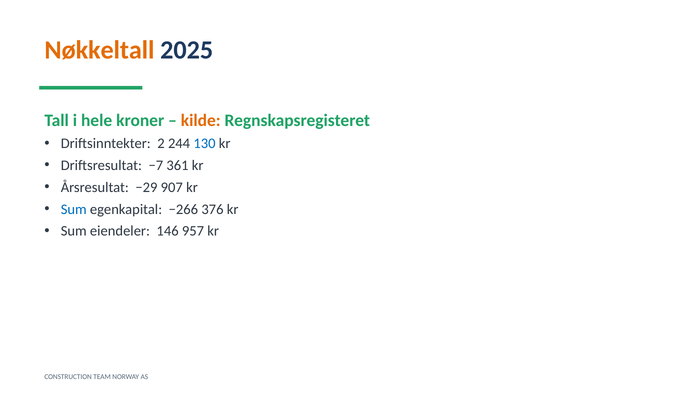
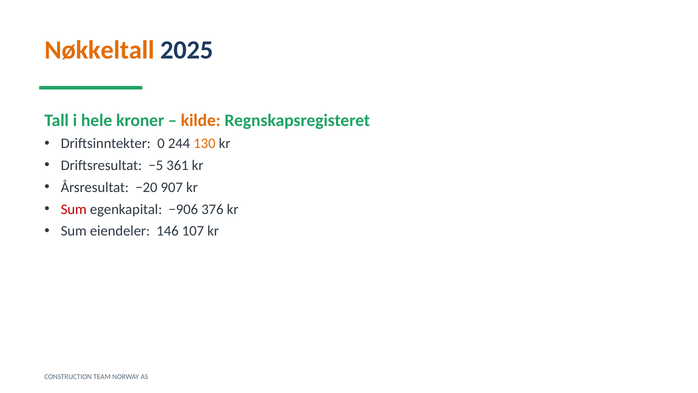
2: 2 -> 0
130 colour: blue -> orange
−7: −7 -> −5
−29: −29 -> −20
Sum at (74, 209) colour: blue -> red
−266: −266 -> −906
957: 957 -> 107
